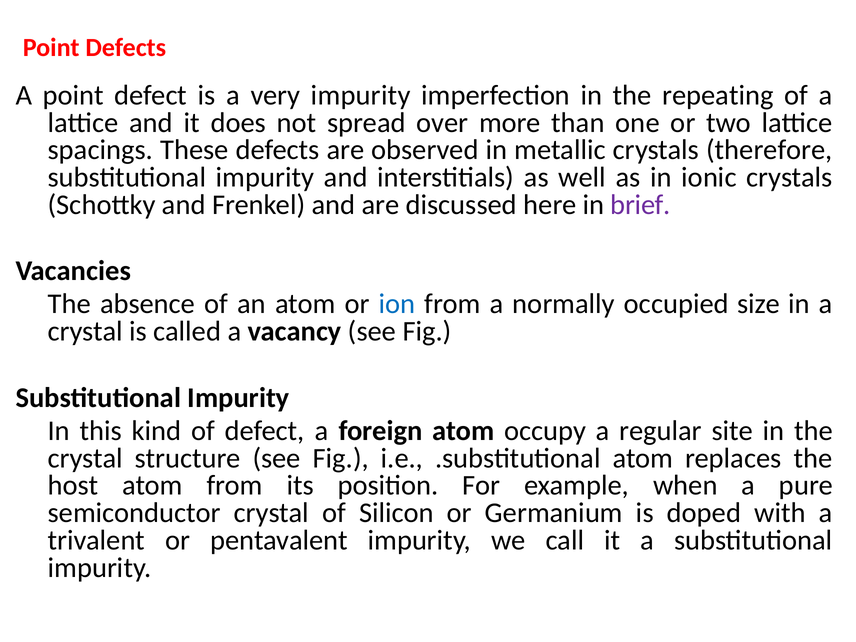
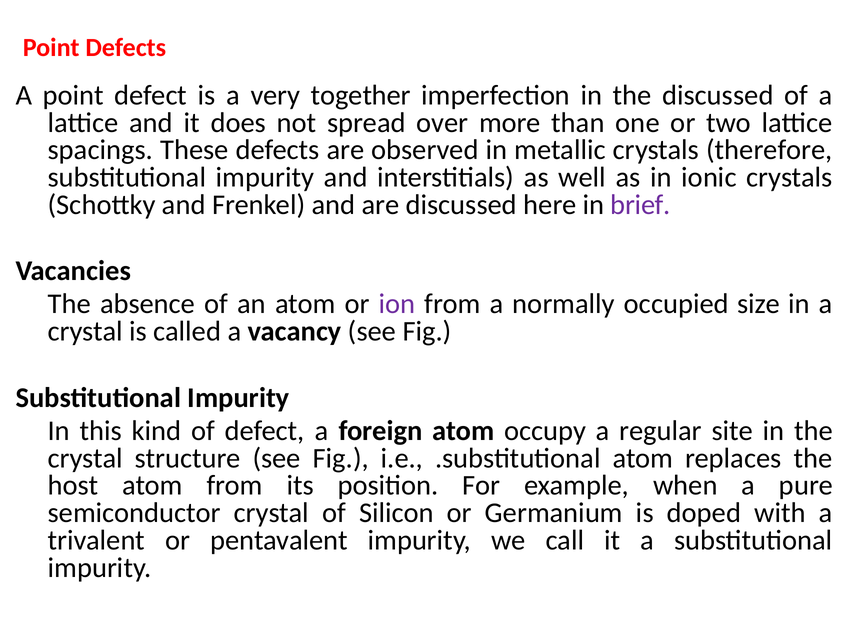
very impurity: impurity -> together
the repeating: repeating -> discussed
ion colour: blue -> purple
